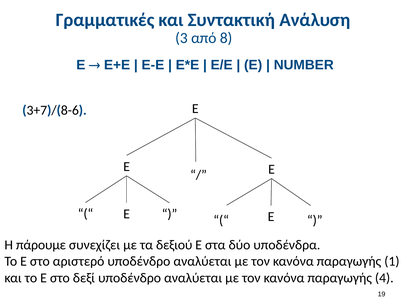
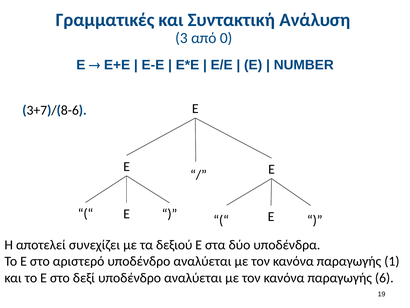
8: 8 -> 0
πάρουμε: πάρουμε -> αποτελεί
4: 4 -> 6
